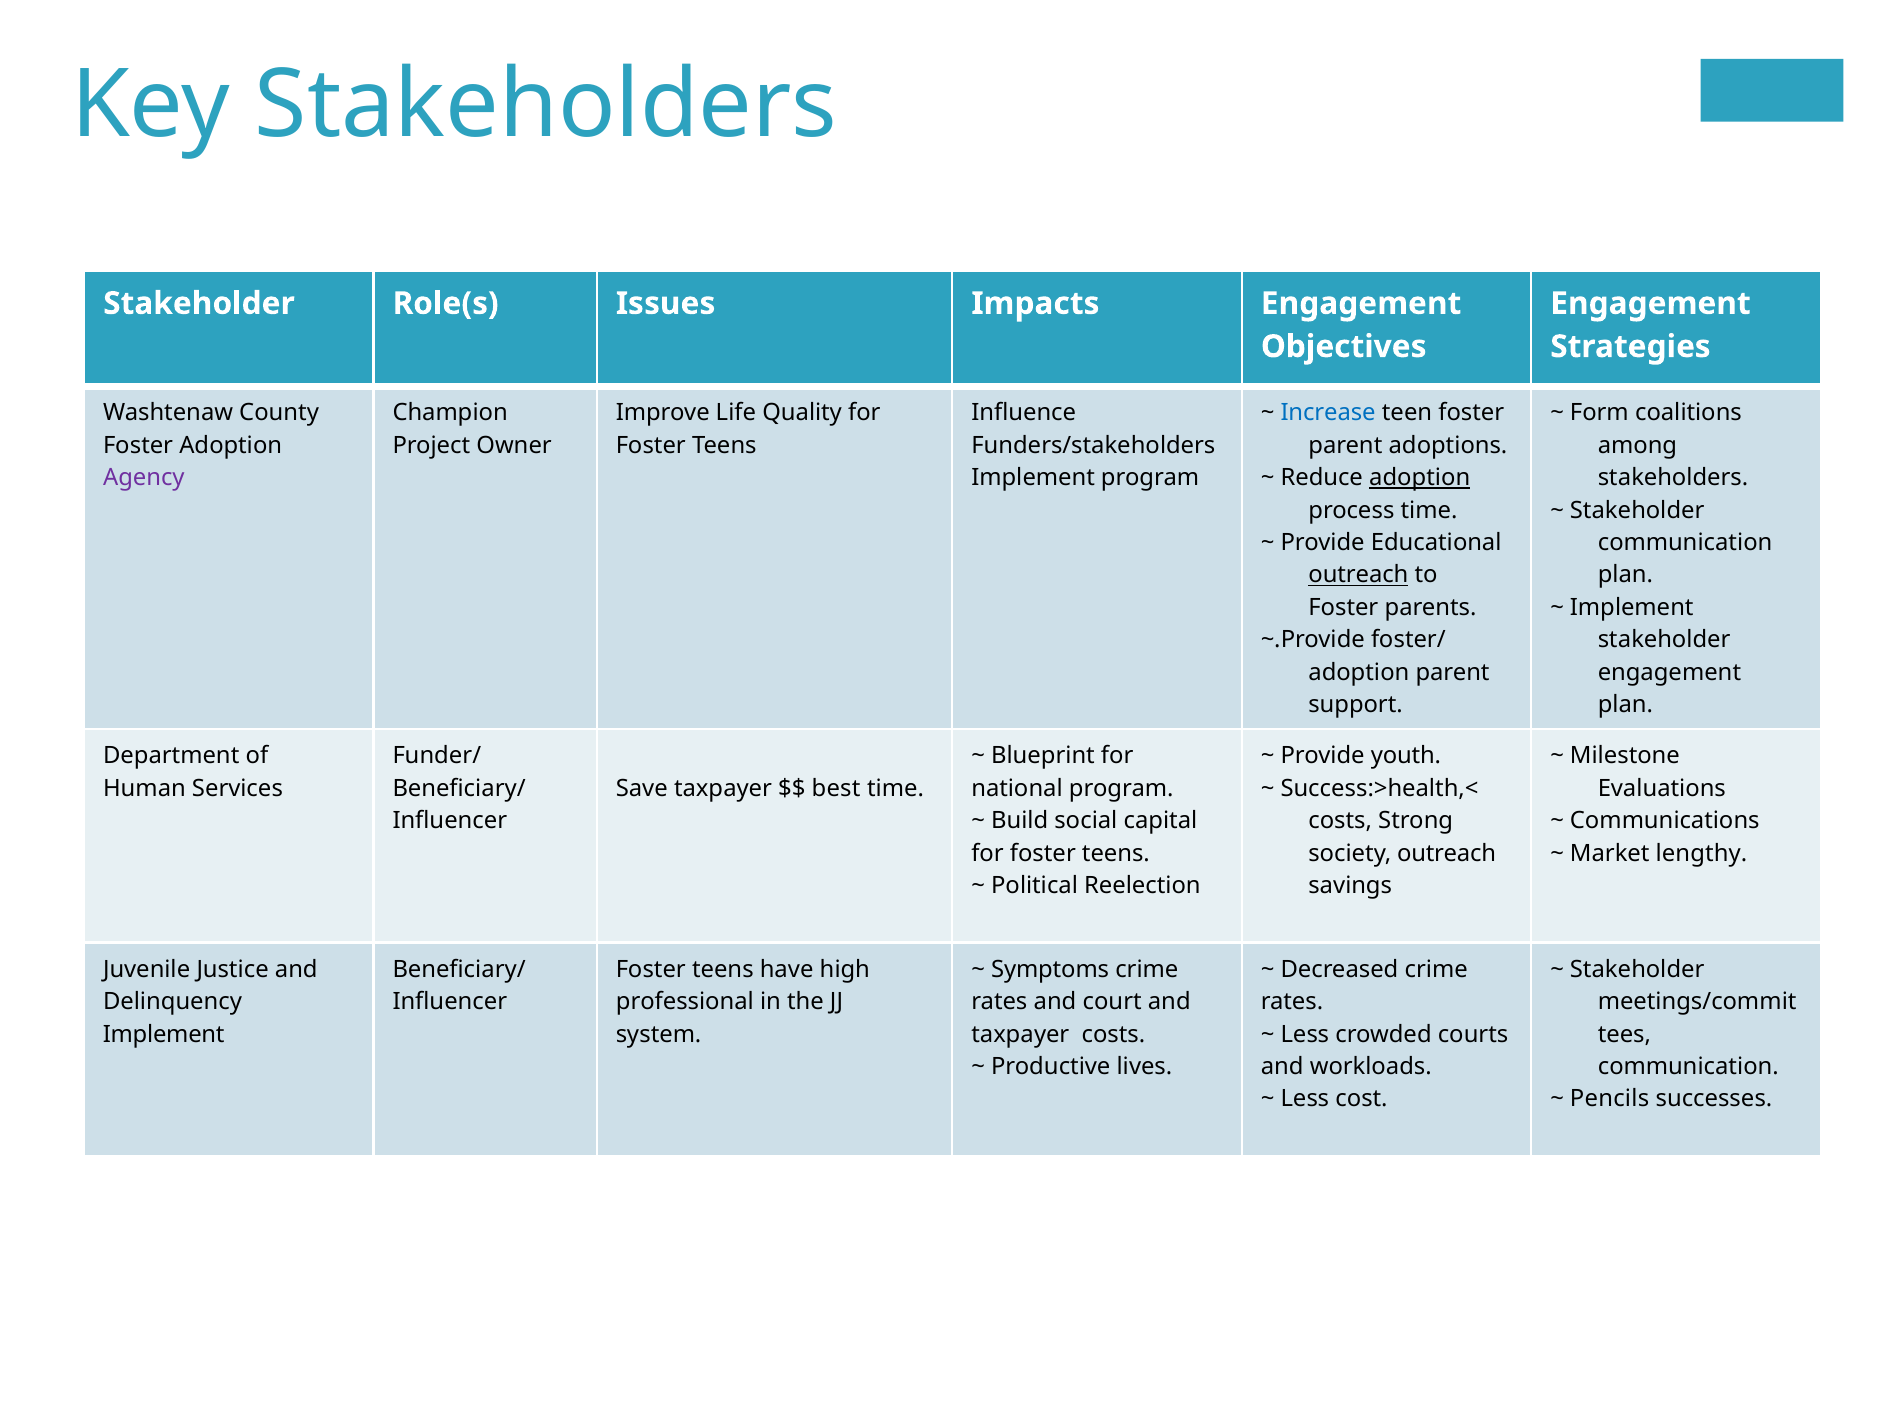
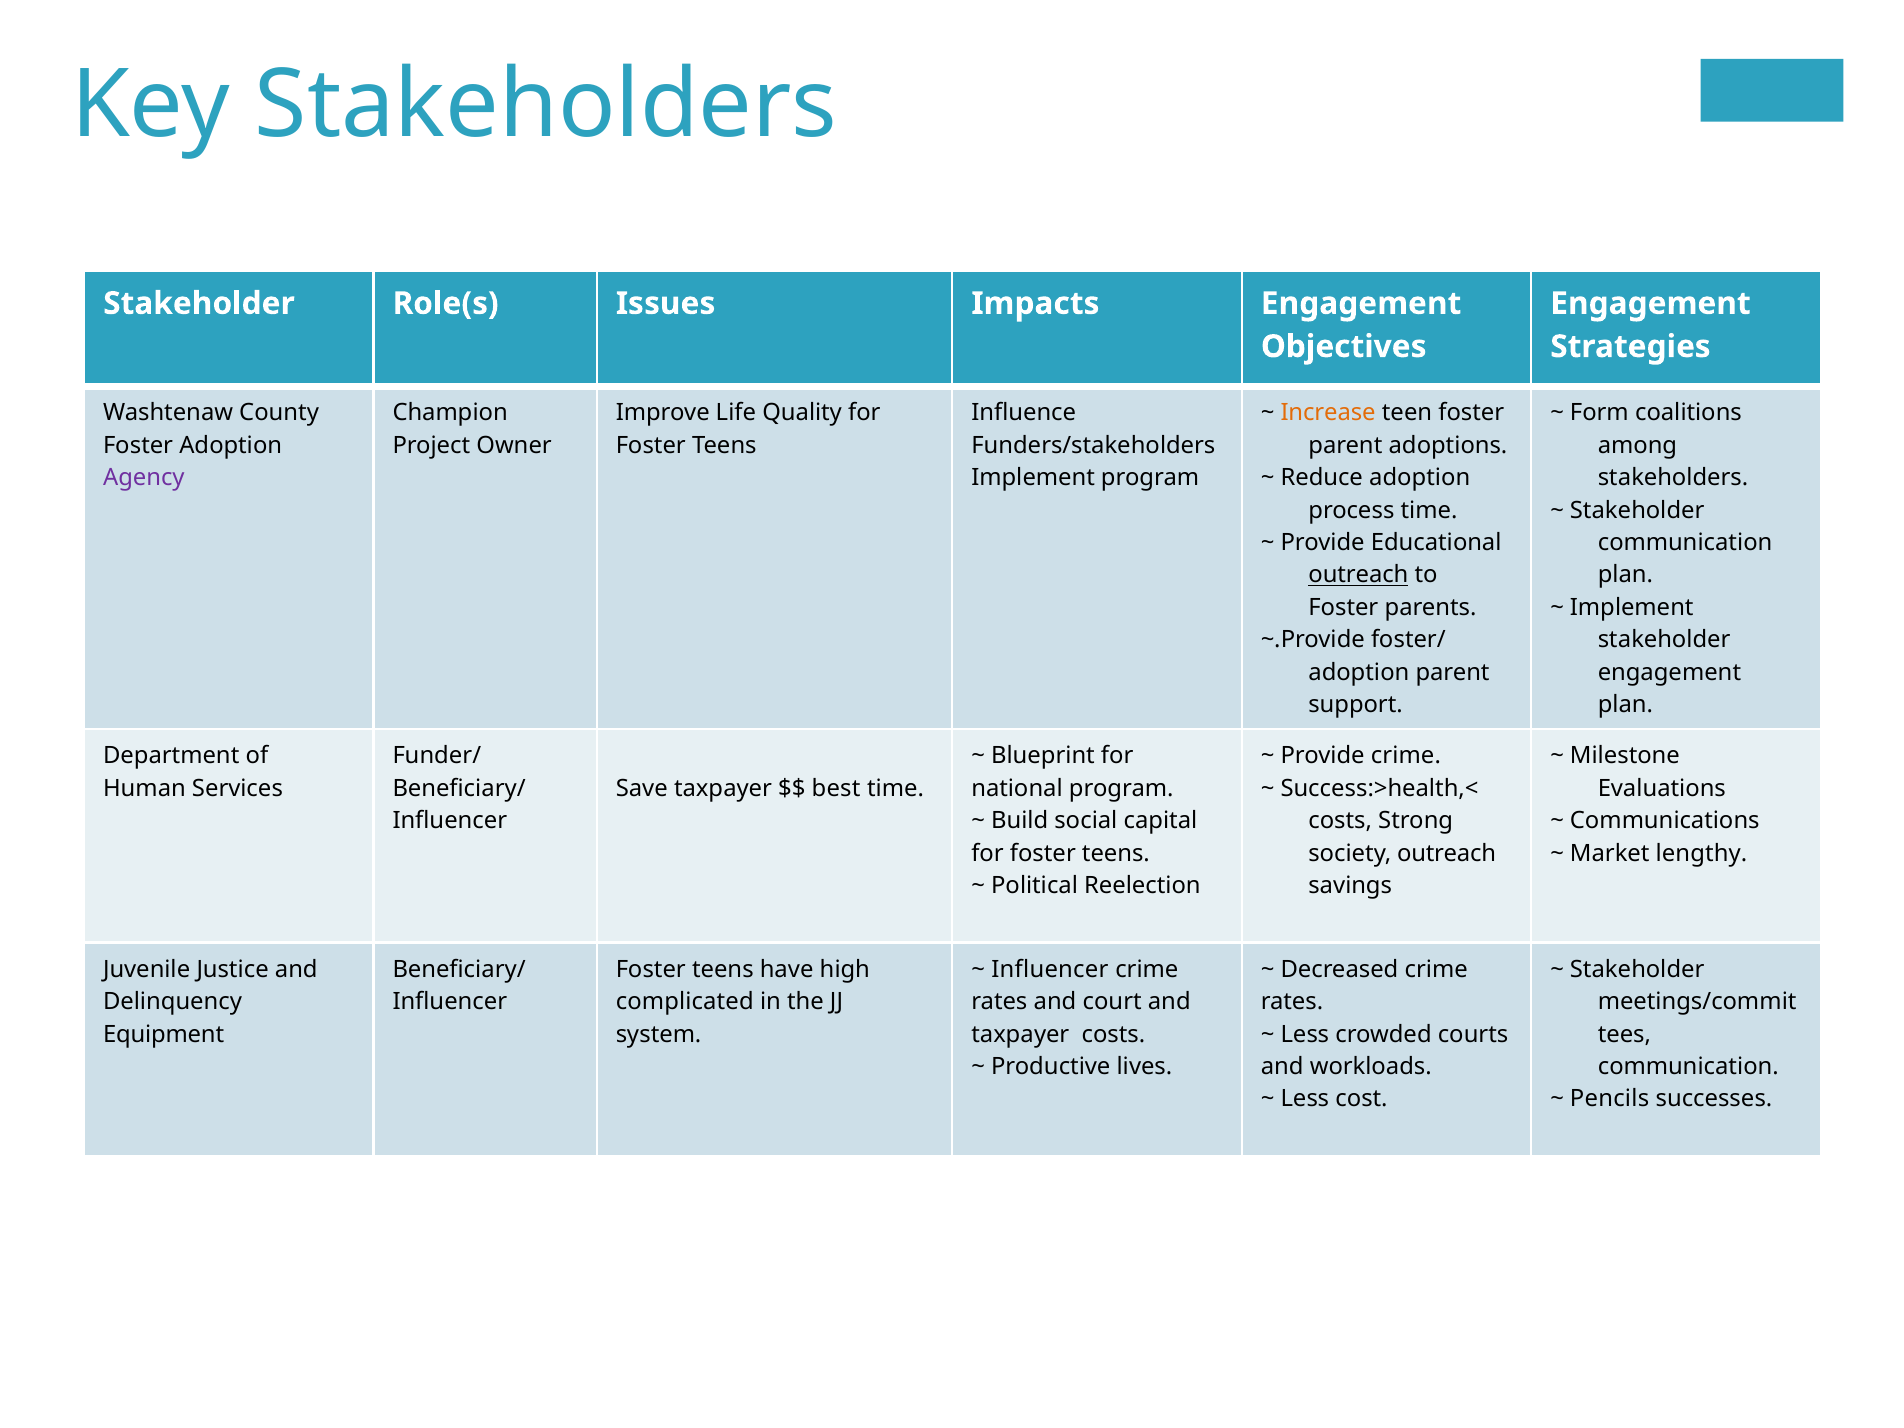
Increase colour: blue -> orange
adoption at (1420, 478) underline: present -> none
Provide youth: youth -> crime
Symptoms at (1050, 969): Symptoms -> Influencer
professional: professional -> complicated
Implement at (164, 1034): Implement -> Equipment
